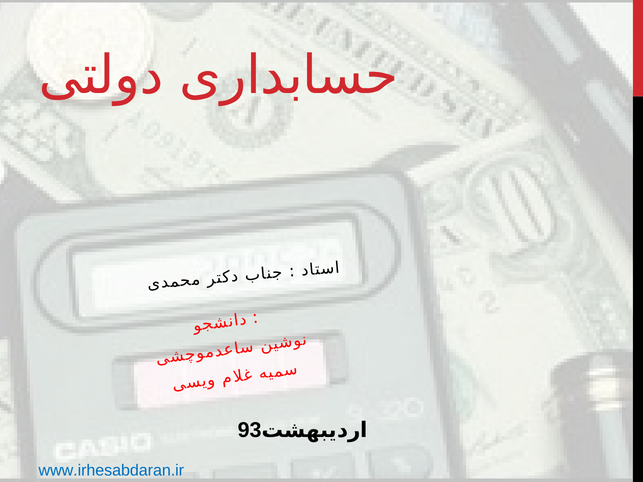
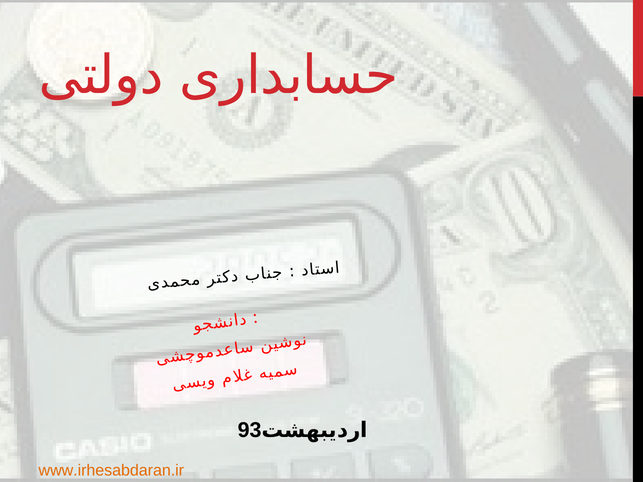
www.irhesabdaran.ir colour: blue -> orange
